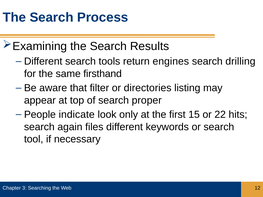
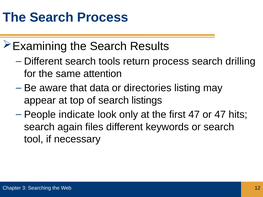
return engines: engines -> process
firsthand: firsthand -> attention
filter: filter -> data
proper: proper -> listings
first 15: 15 -> 47
or 22: 22 -> 47
